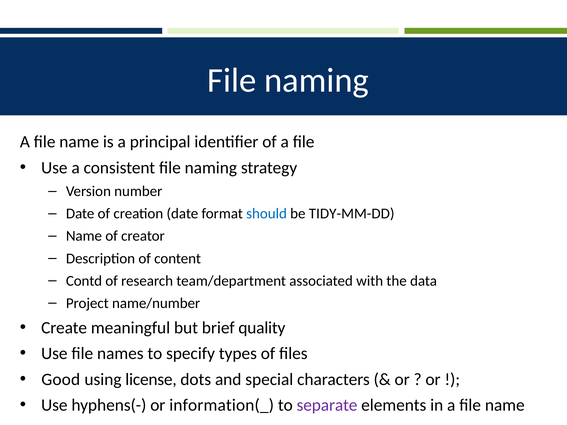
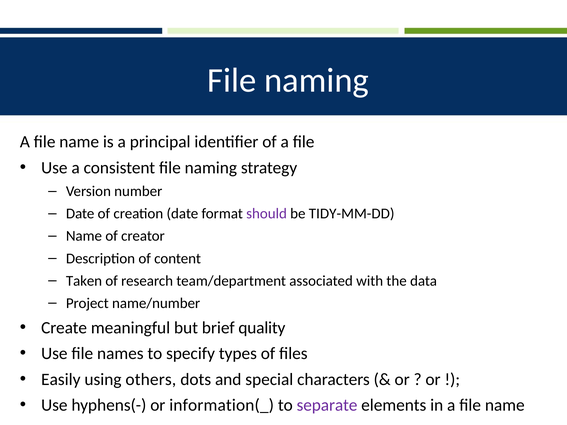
should colour: blue -> purple
Contd: Contd -> Taken
Good: Good -> Easily
license: license -> others
